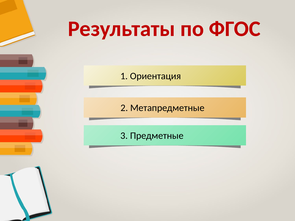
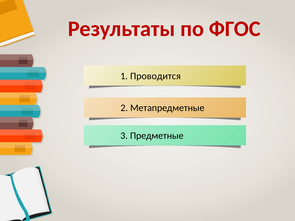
Ориентация: Ориентация -> Проводится
